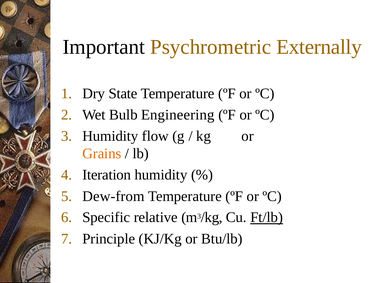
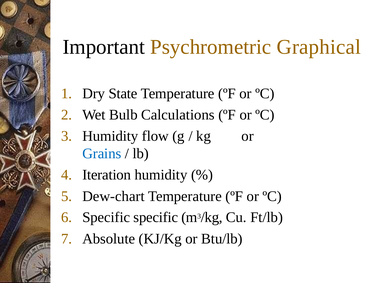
Externally: Externally -> Graphical
Engineering: Engineering -> Calculations
Grains colour: orange -> blue
Dew-from: Dew-from -> Dew-chart
Specific relative: relative -> specific
Ft/lb underline: present -> none
Principle: Principle -> Absolute
